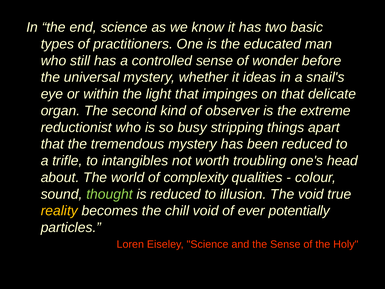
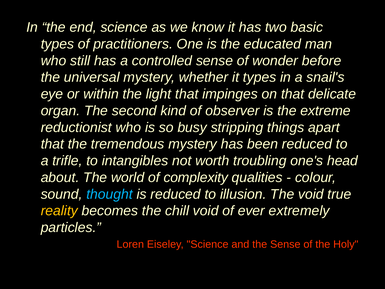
it ideas: ideas -> types
thought colour: light green -> light blue
potentially: potentially -> extremely
